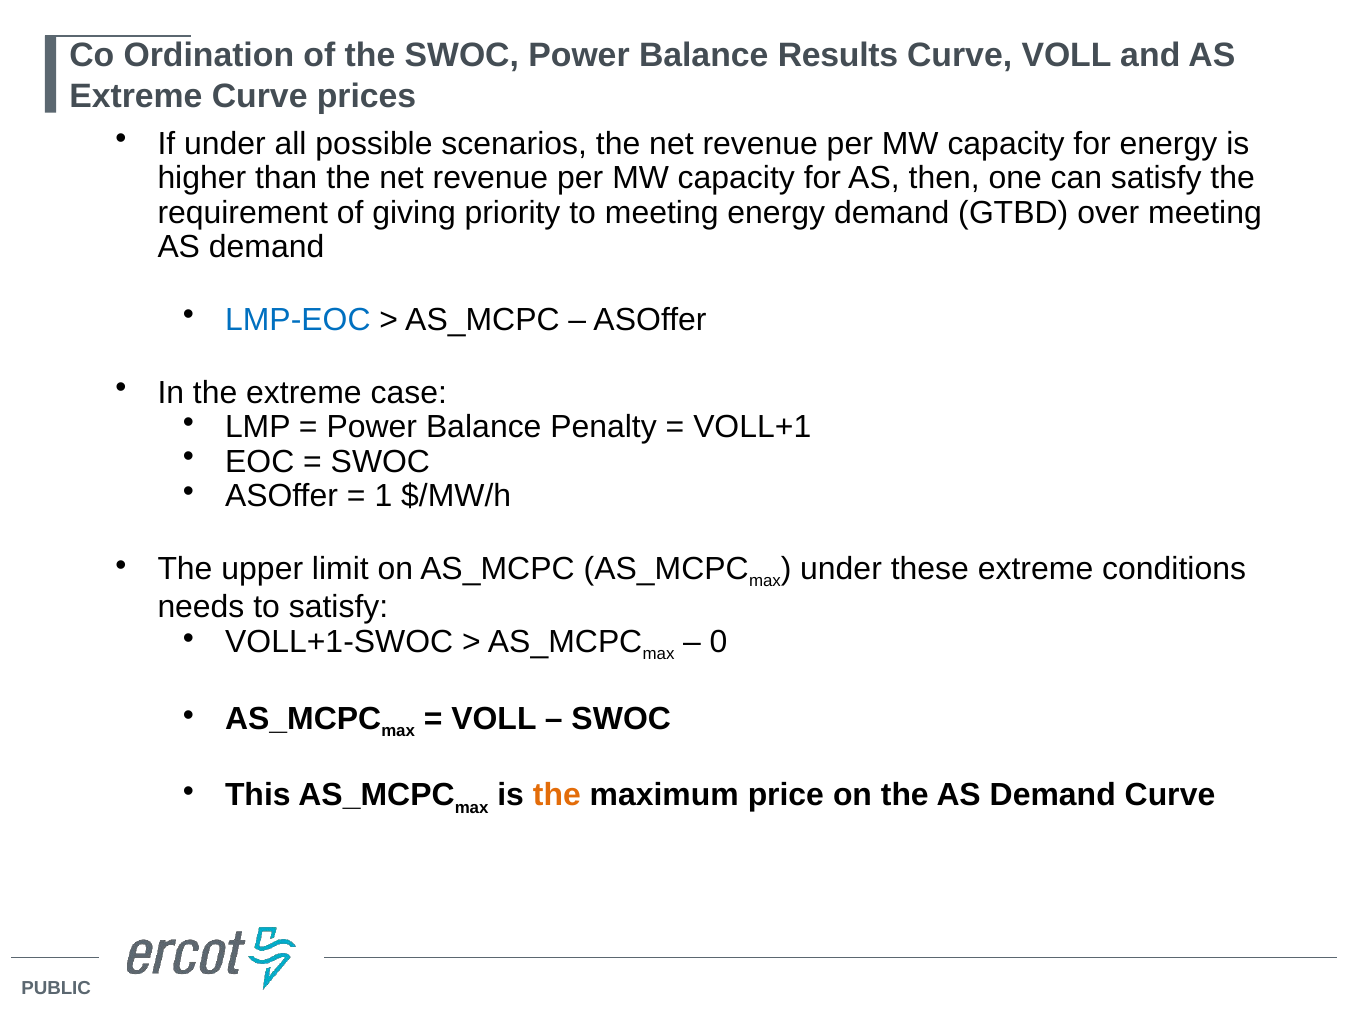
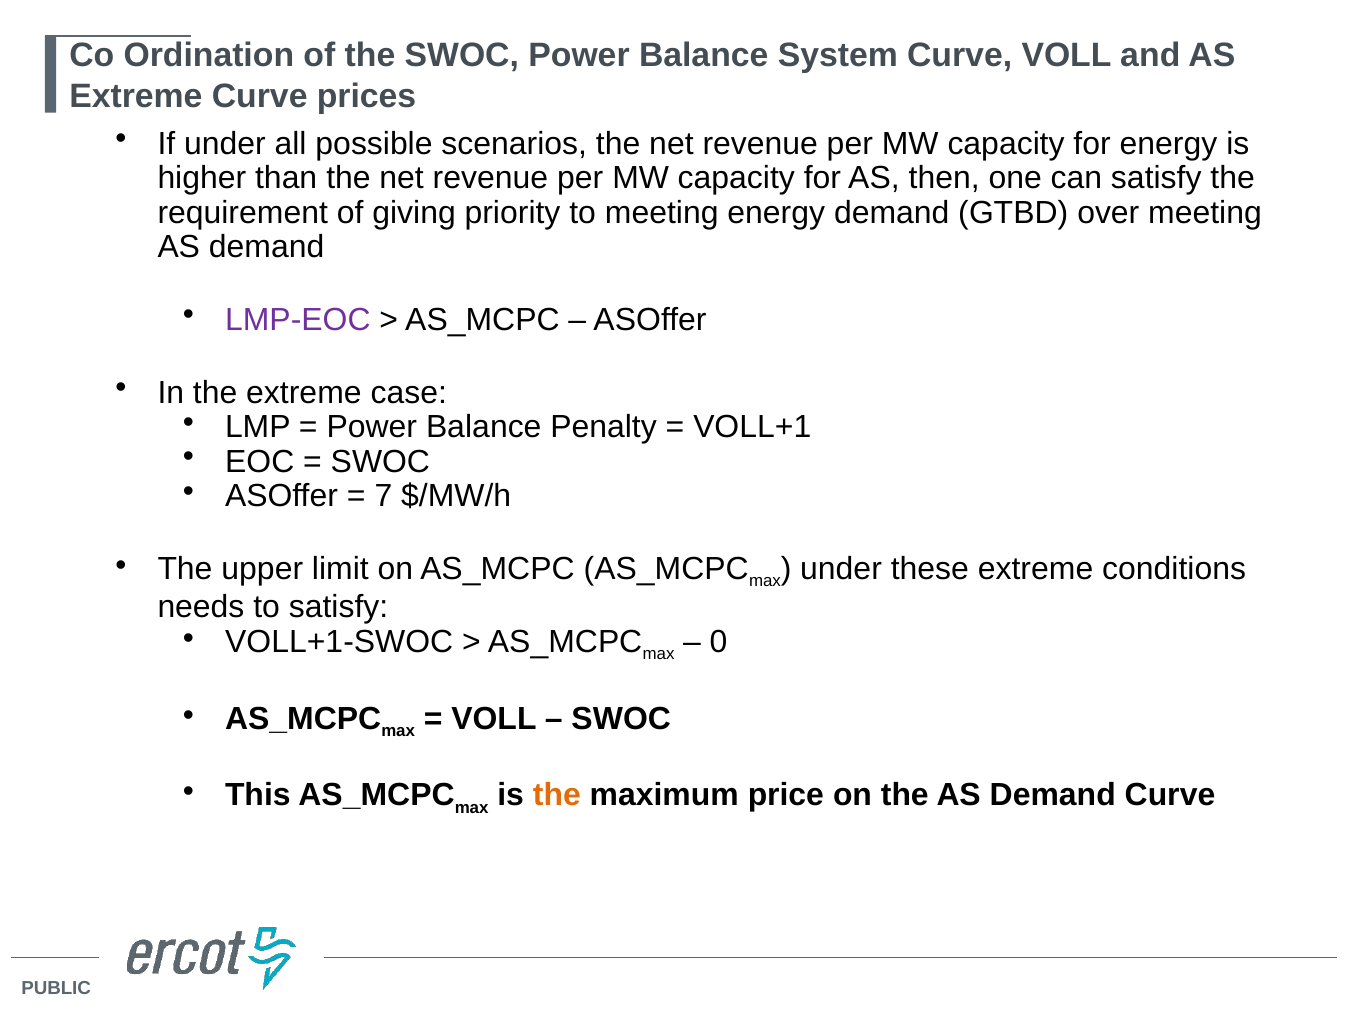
Results: Results -> System
LMP-EOC colour: blue -> purple
1: 1 -> 7
